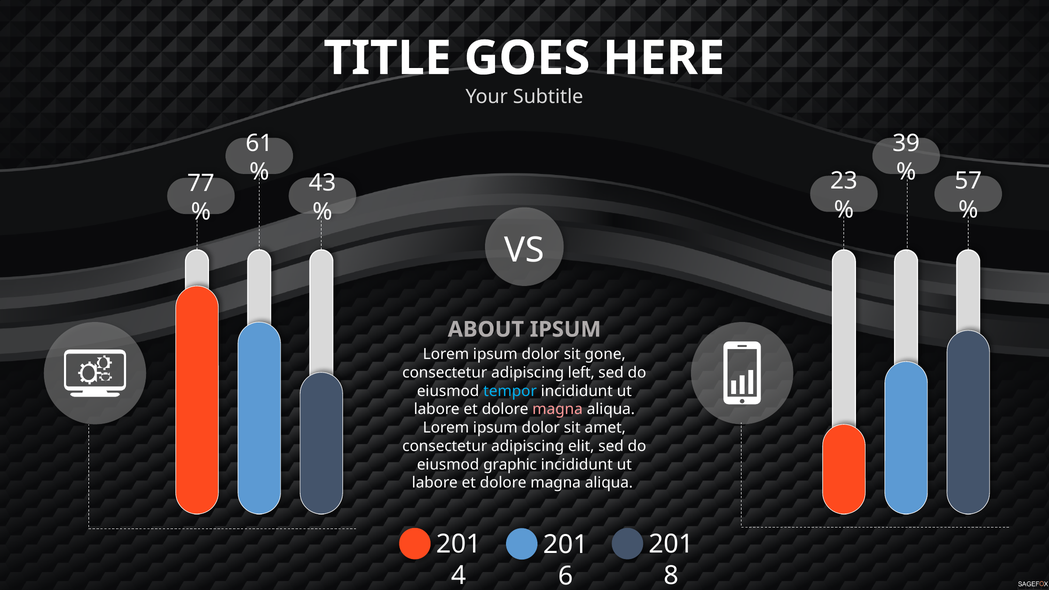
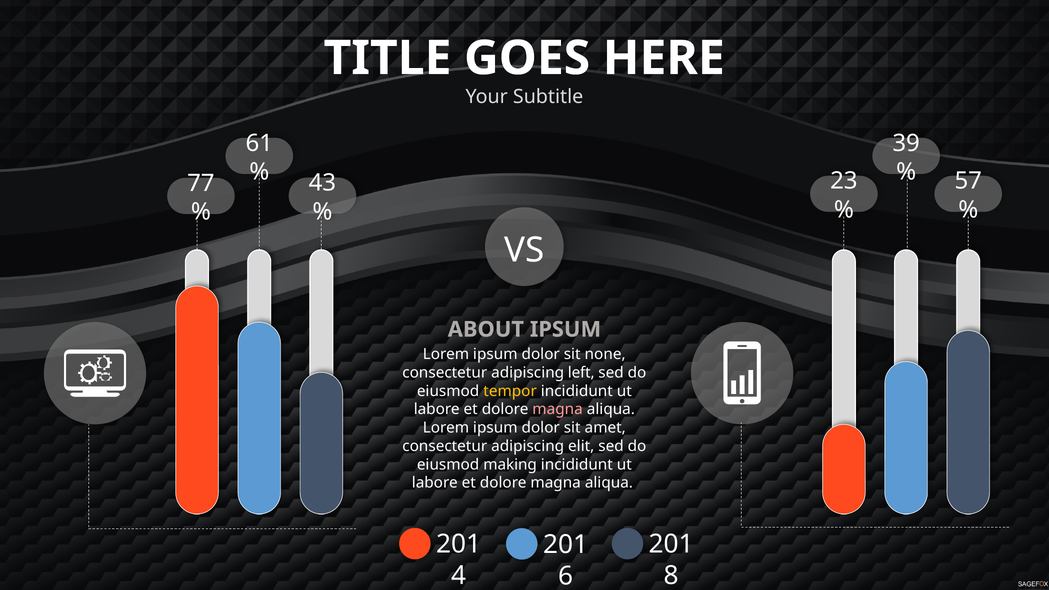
gone: gone -> none
tempor colour: light blue -> yellow
graphic: graphic -> making
